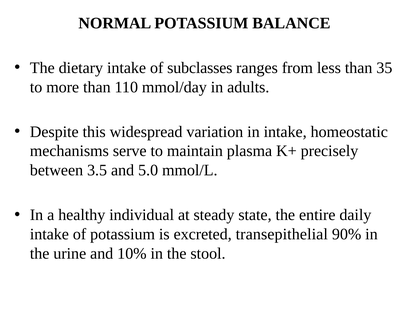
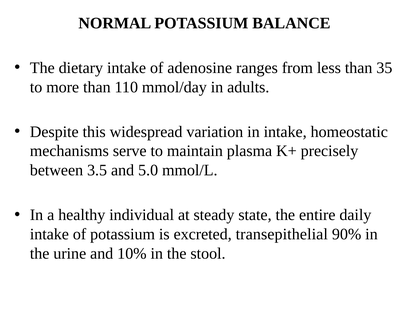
subclasses: subclasses -> adenosine
